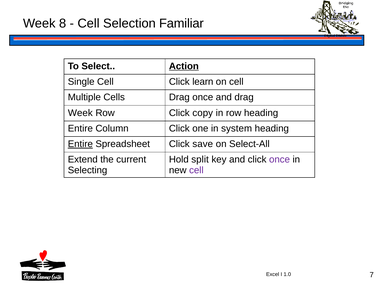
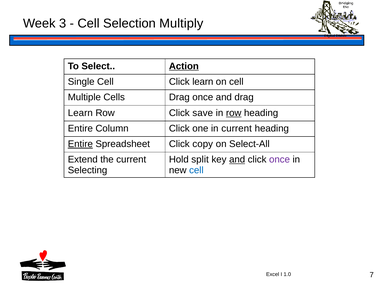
8: 8 -> 3
Familiar: Familiar -> Multiply
Week at (80, 113): Week -> Learn
copy: copy -> save
row at (234, 113) underline: none -> present
in system: system -> current
save: save -> copy
and at (237, 160) underline: none -> present
cell at (196, 170) colour: purple -> blue
